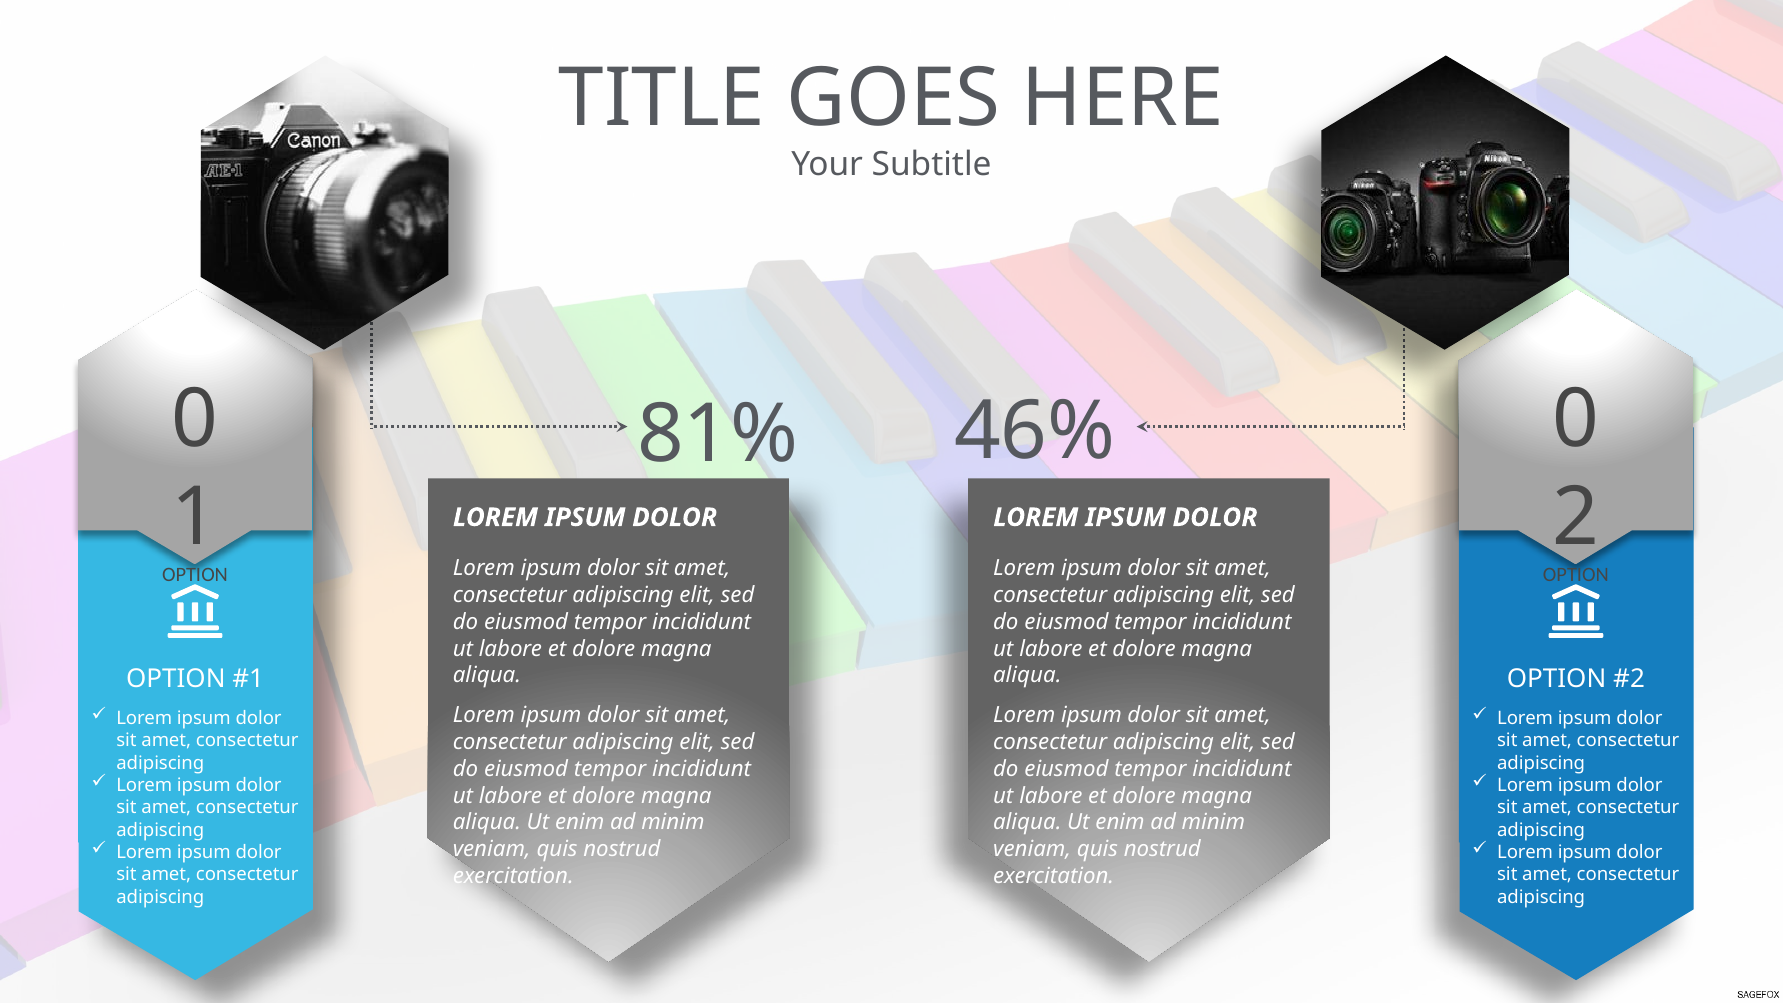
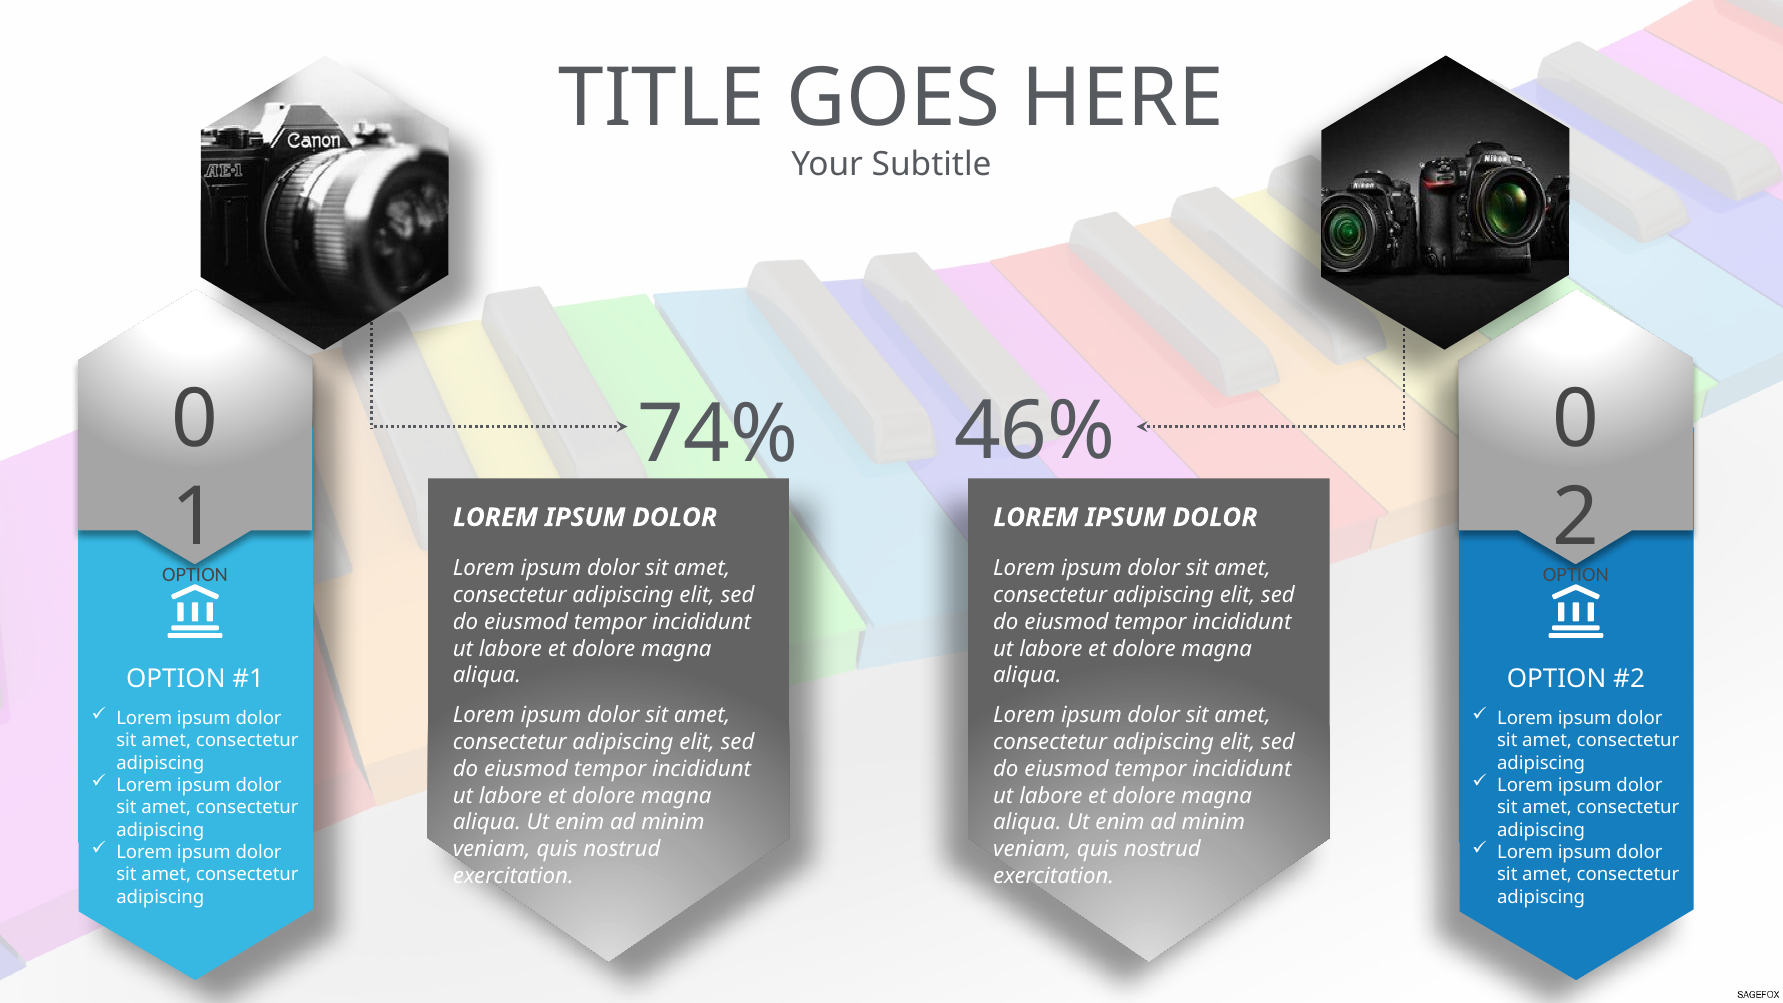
81%: 81% -> 74%
